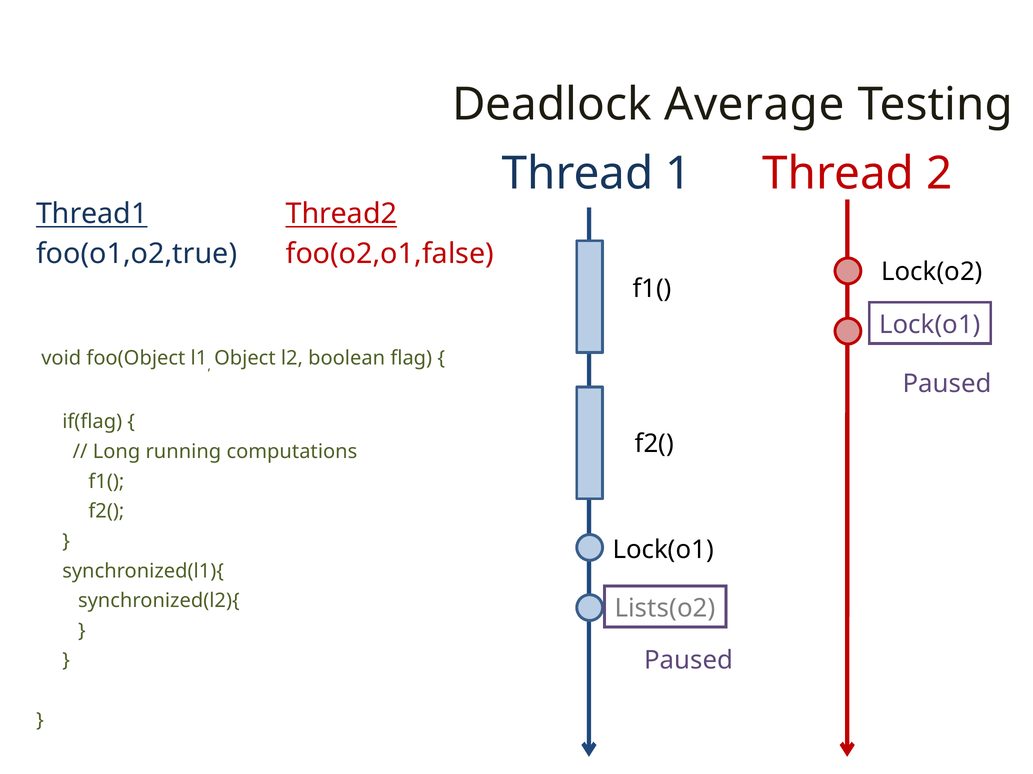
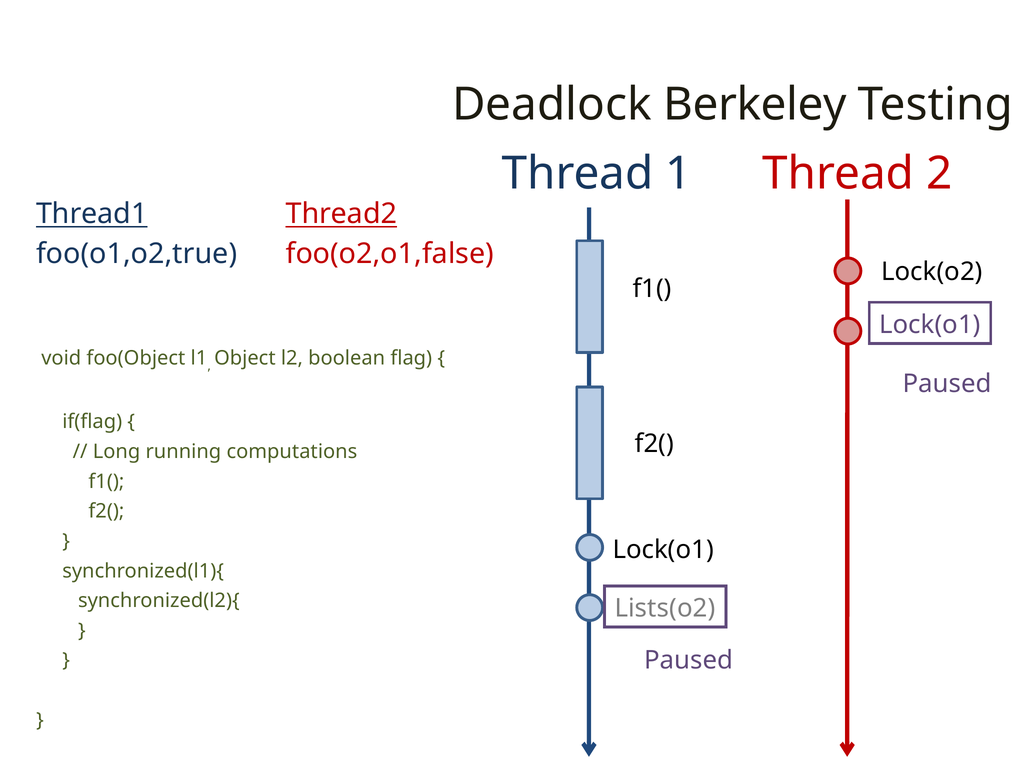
Average: Average -> Berkeley
